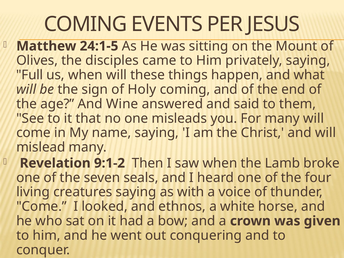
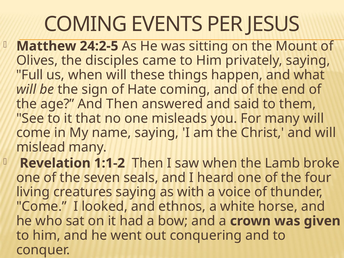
24:1-5: 24:1-5 -> 24:2-5
Holy: Holy -> Hate
And Wine: Wine -> Then
9:1-2: 9:1-2 -> 1:1-2
